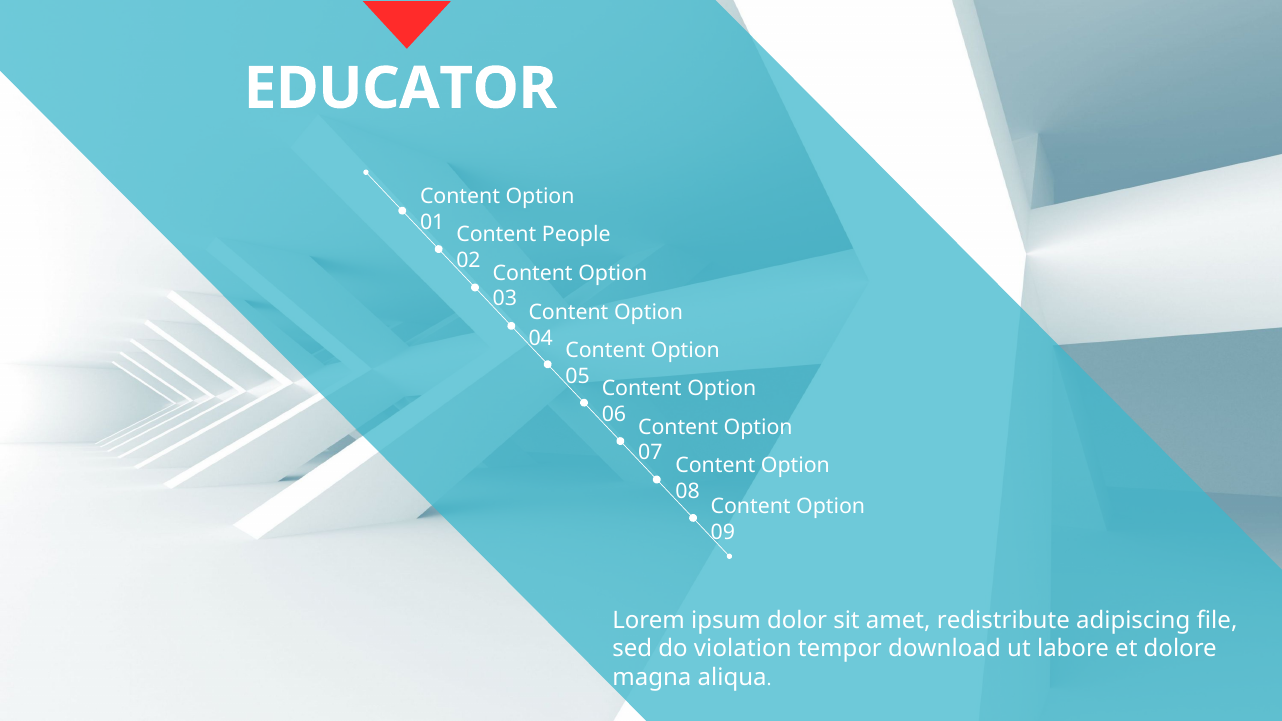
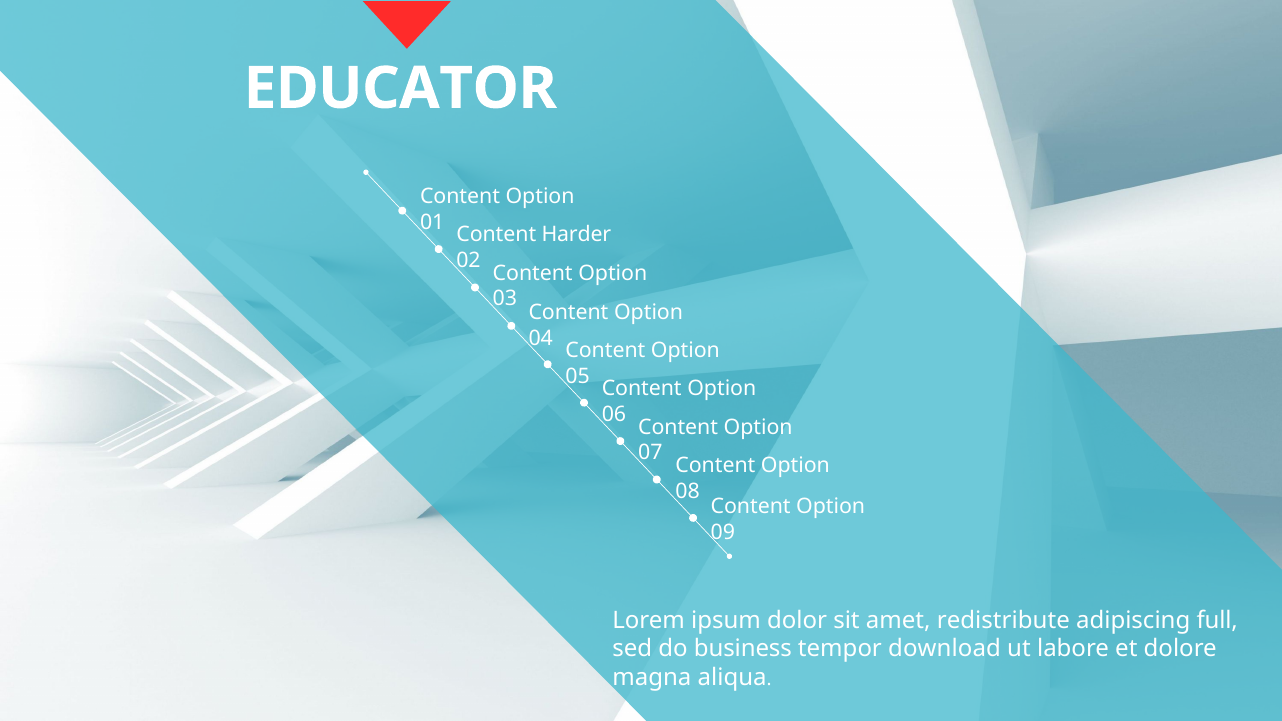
People: People -> Harder
file: file -> full
violation: violation -> business
